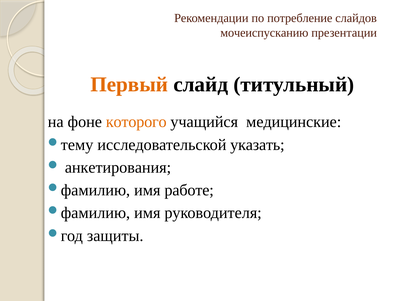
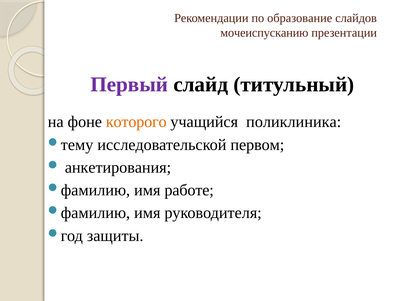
потребление: потребление -> образование
Первый colour: orange -> purple
медицинские: медицинские -> поликлиника
указать: указать -> первом
